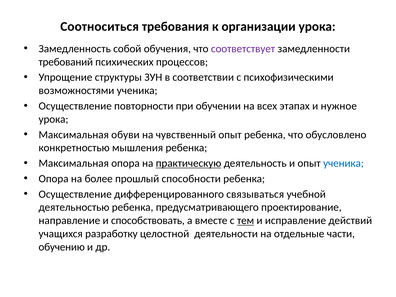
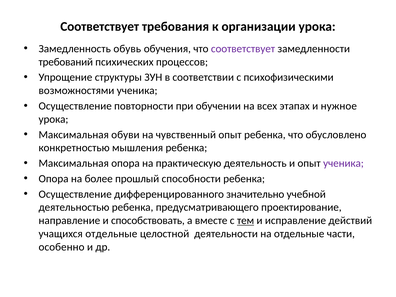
Соотноситься at (100, 27): Соотноситься -> Соответствует
собой: собой -> обувь
практическую underline: present -> none
ученика at (343, 163) colour: blue -> purple
связываться: связываться -> значительно
учащихся разработку: разработку -> отдельные
обучению: обучению -> особенно
